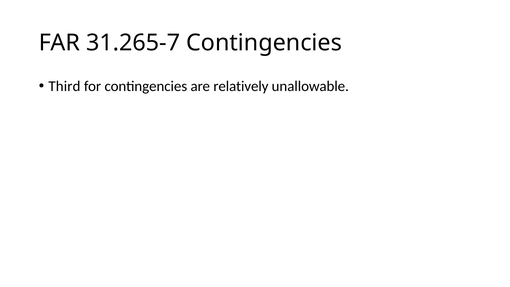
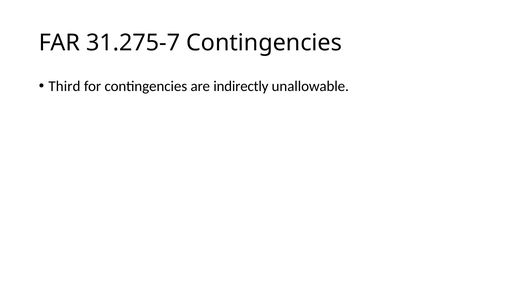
31.265-7: 31.265-7 -> 31.275-7
relatively: relatively -> indirectly
